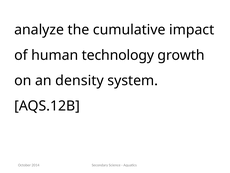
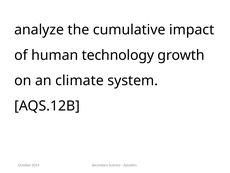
density: density -> climate
